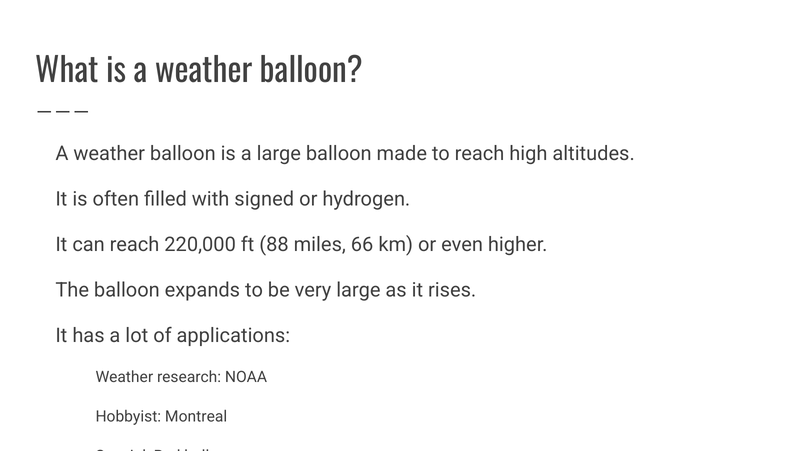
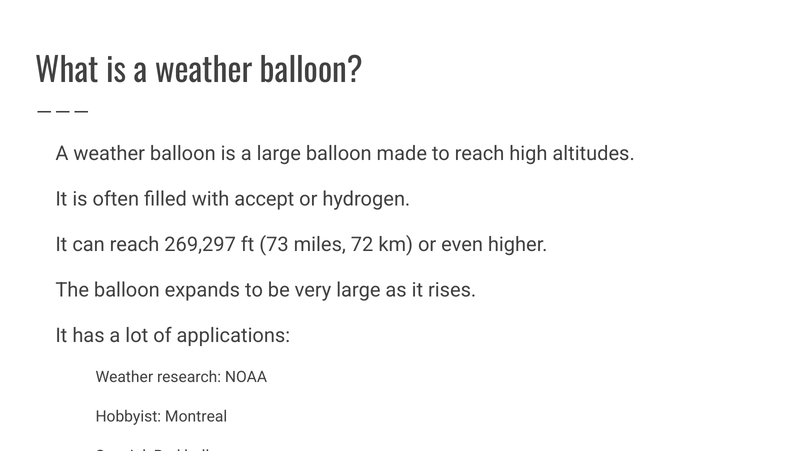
signed: signed -> accept
220,000: 220,000 -> 269,297
88: 88 -> 73
66: 66 -> 72
